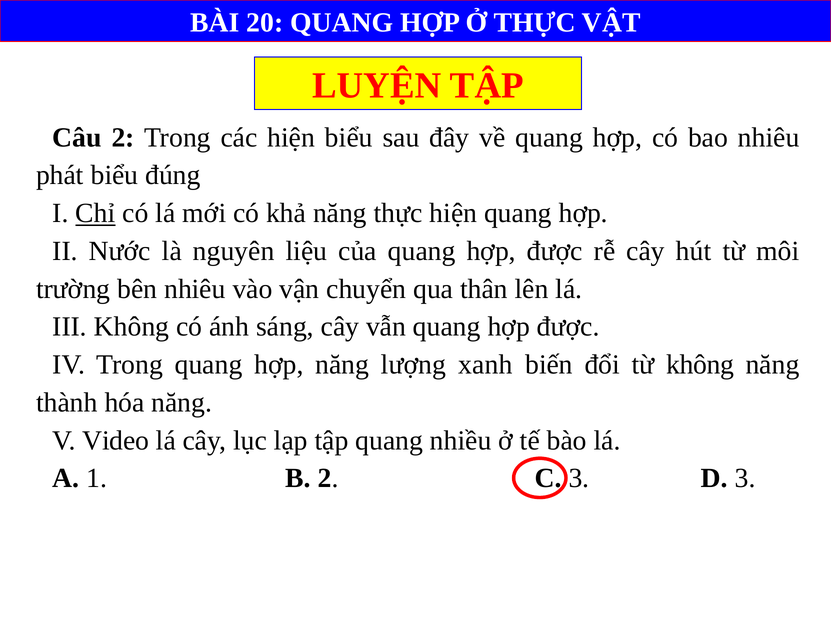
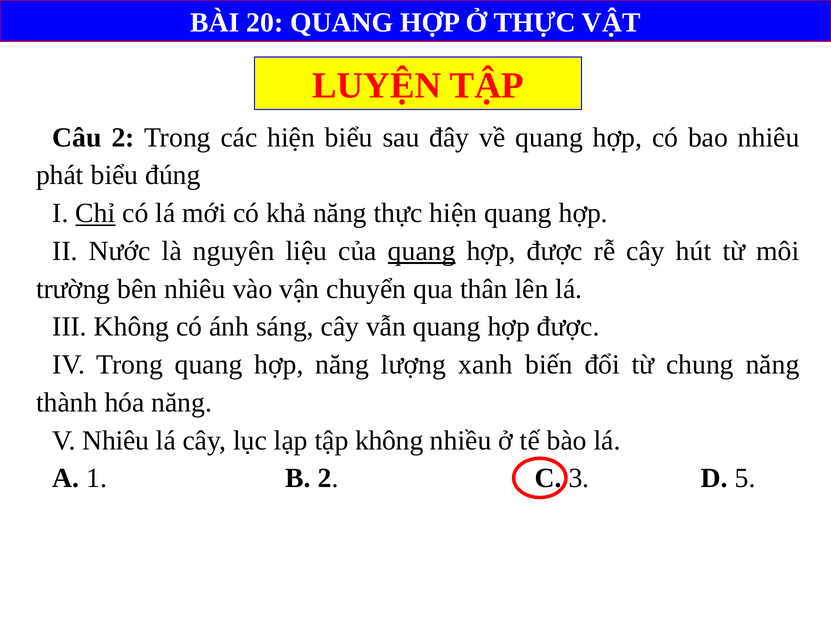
quang at (422, 251) underline: none -> present
từ không: không -> chung
V Video: Video -> Nhiêu
tập quang: quang -> không
D 3: 3 -> 5
